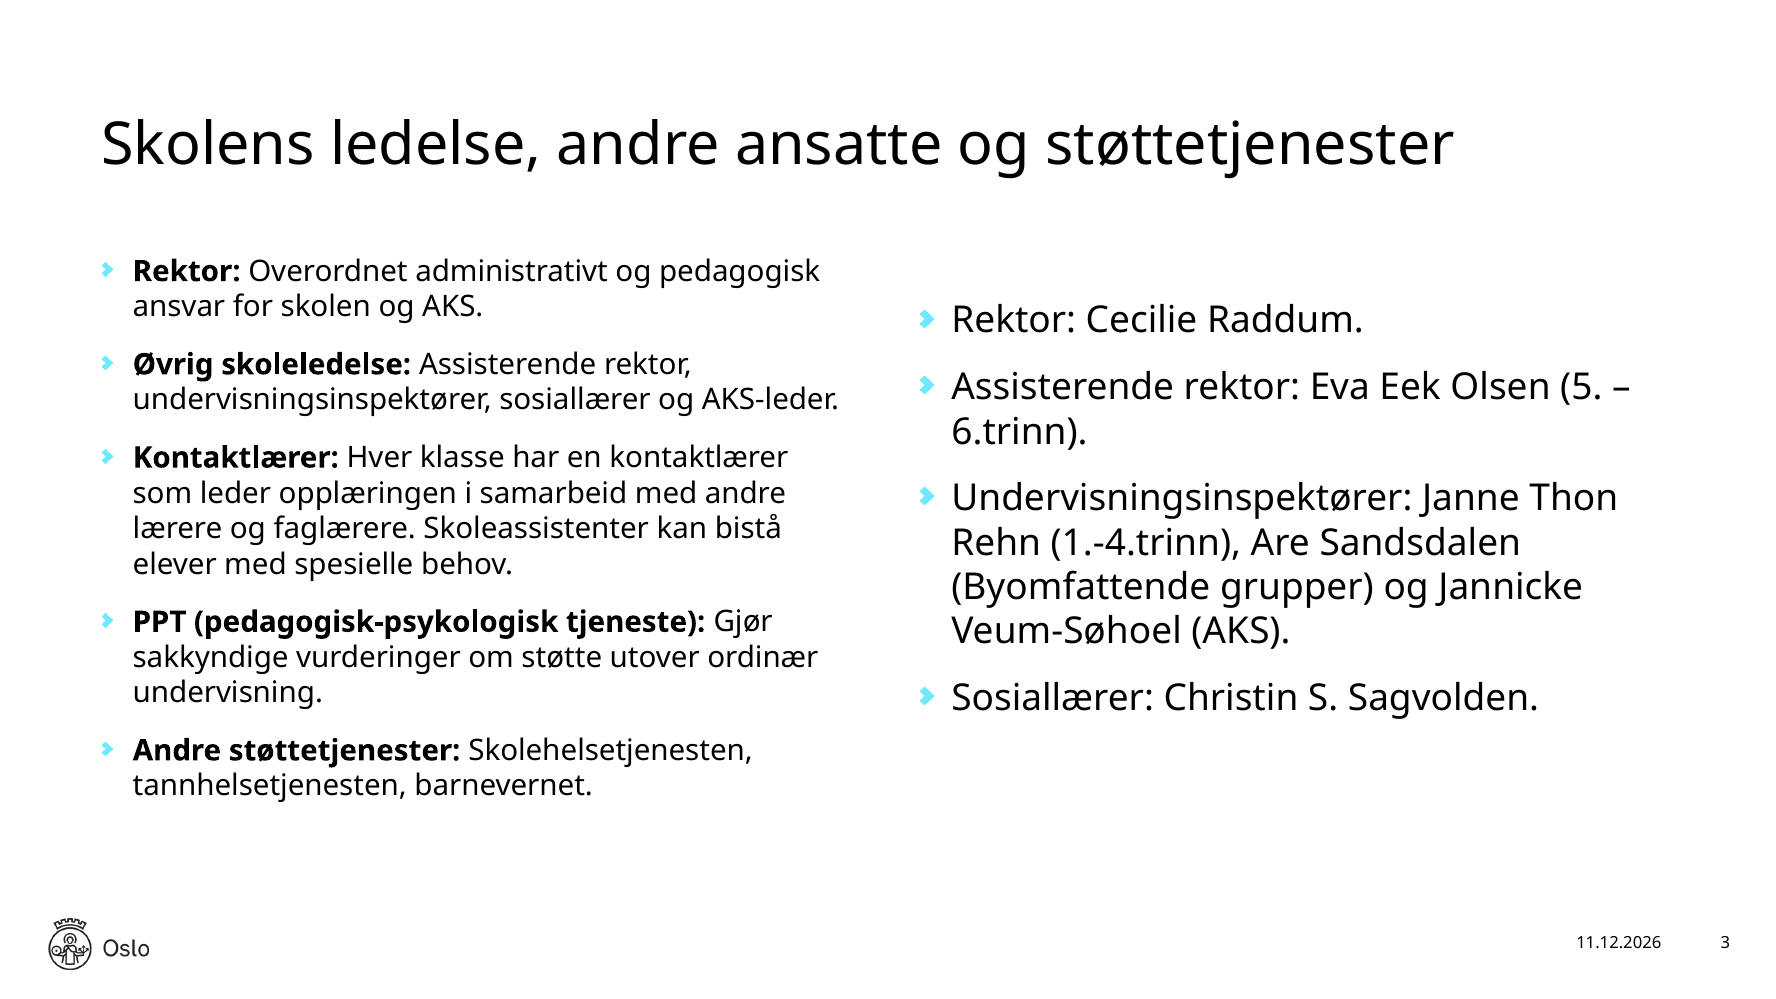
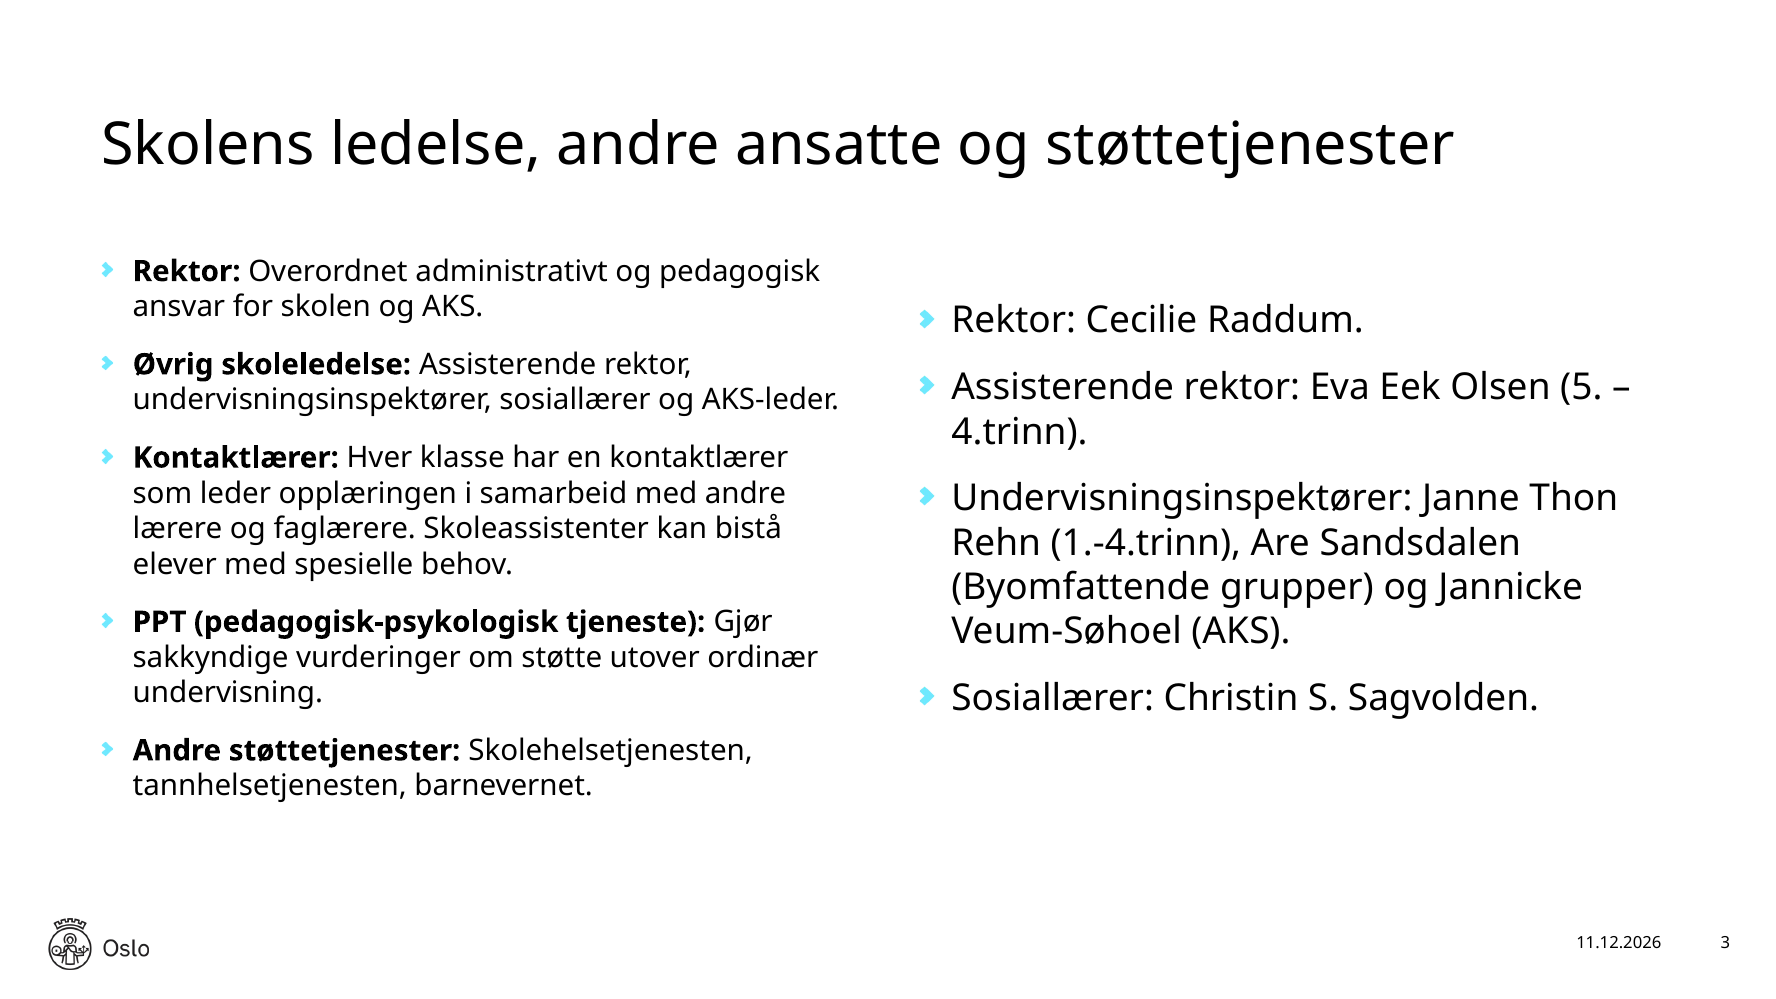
6.trinn: 6.trinn -> 4.trinn
